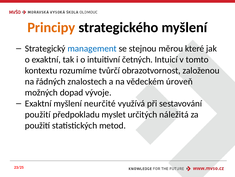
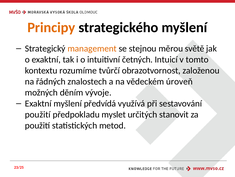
management colour: blue -> orange
které: které -> světě
dopad: dopad -> děním
neurčité: neurčité -> předvídá
náležitá: náležitá -> stanovit
